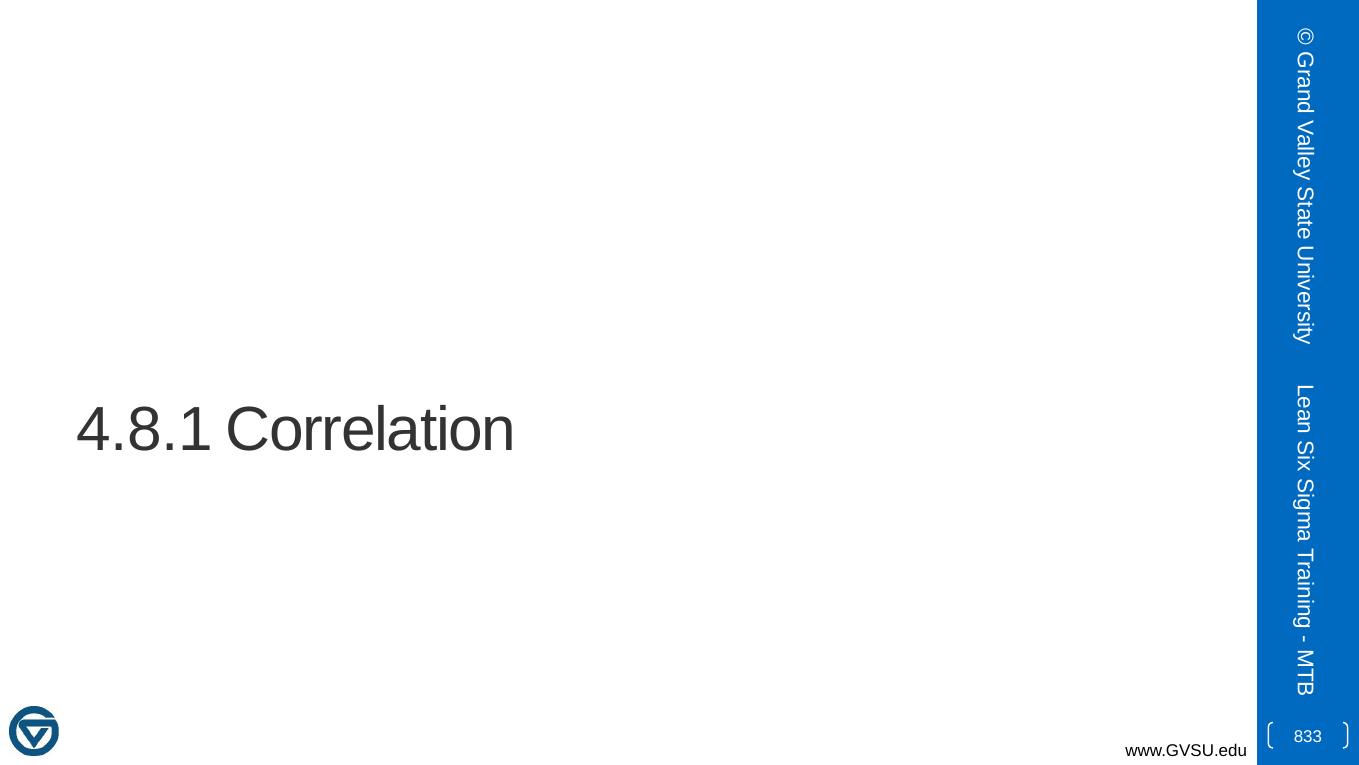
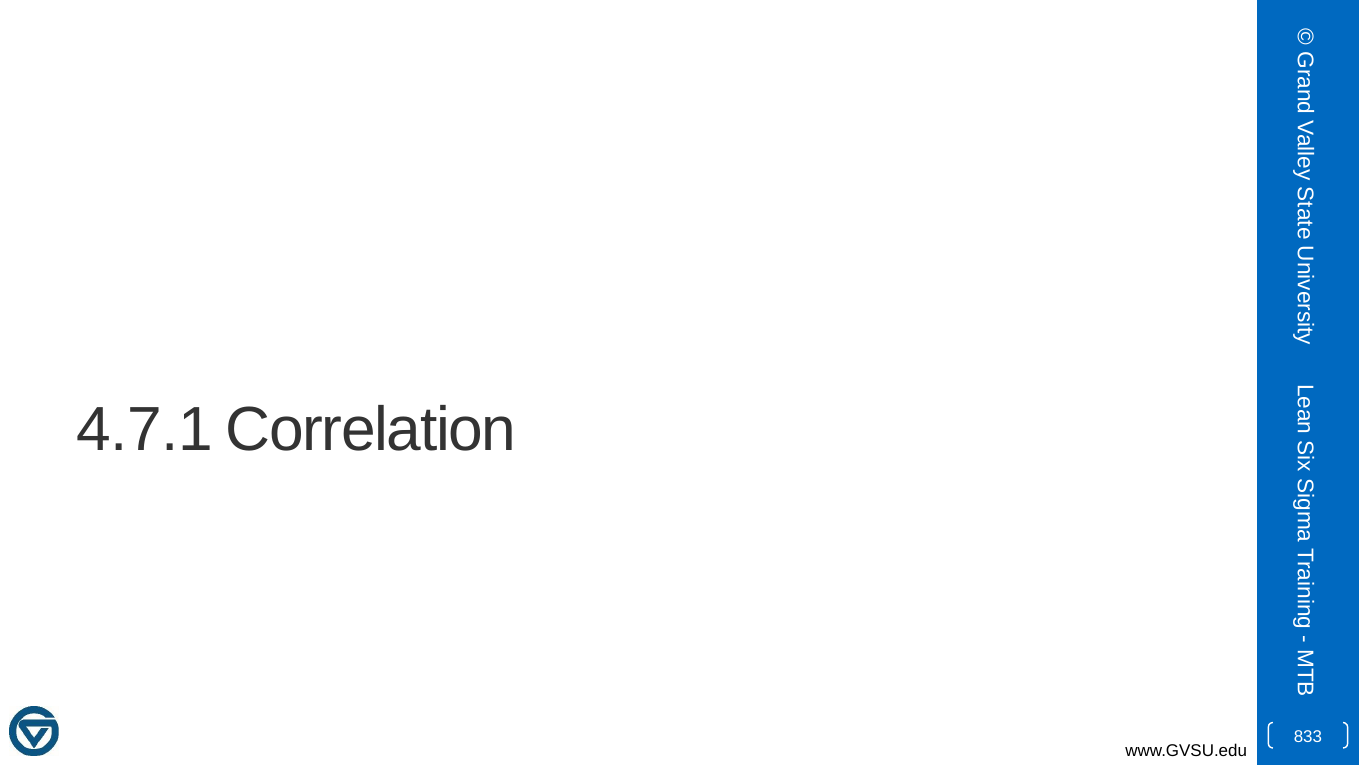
4.8.1: 4.8.1 -> 4.7.1
